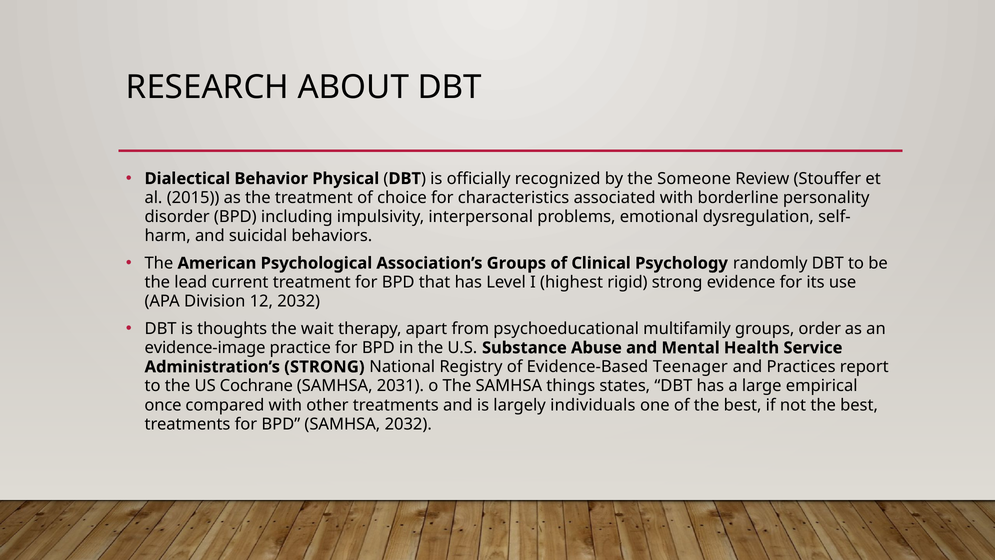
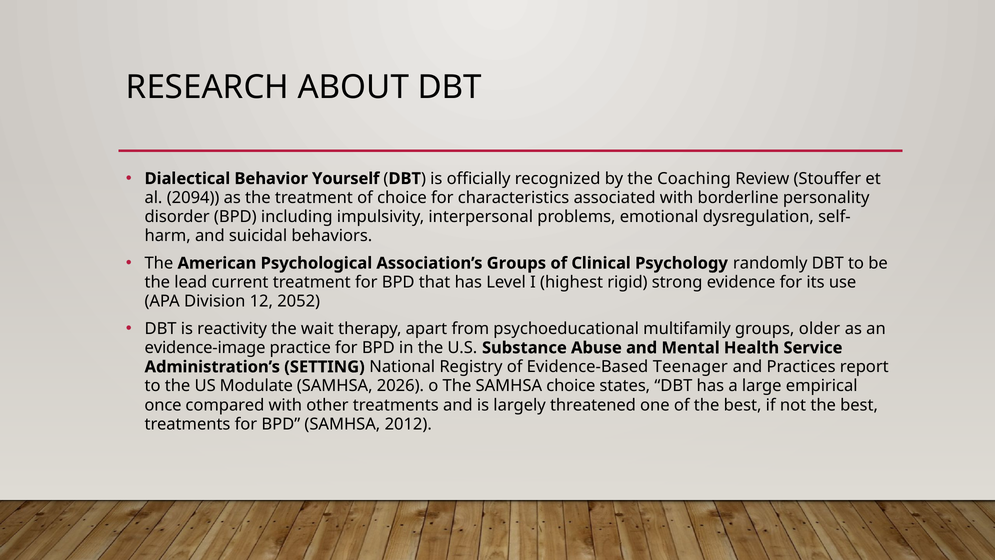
Physical: Physical -> Yourself
Someone: Someone -> Coaching
2015: 2015 -> 2094
12 2032: 2032 -> 2052
thoughts: thoughts -> reactivity
order: order -> older
Administration’s STRONG: STRONG -> SETTING
Cochrane: Cochrane -> Modulate
2031: 2031 -> 2026
SAMHSA things: things -> choice
individuals: individuals -> threatened
SAMHSA 2032: 2032 -> 2012
